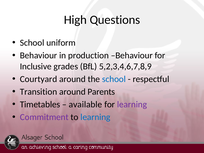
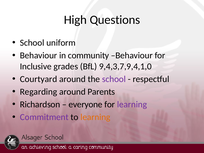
production: production -> community
5,2,3,4,6,7,8,9: 5,2,3,4,6,7,8,9 -> 9,4,3,7,9,4,1,0
school at (114, 79) colour: blue -> purple
Transition: Transition -> Regarding
Timetables: Timetables -> Richardson
available: available -> everyone
learning at (95, 117) colour: blue -> orange
